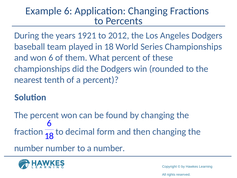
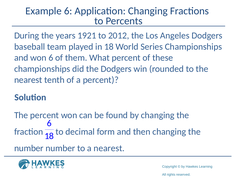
a number: number -> nearest
